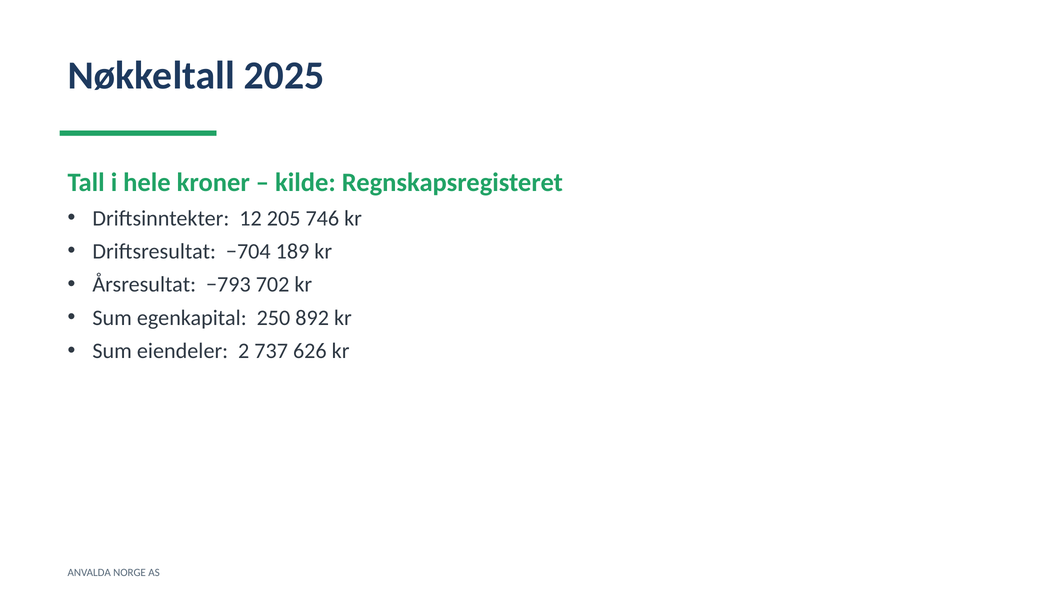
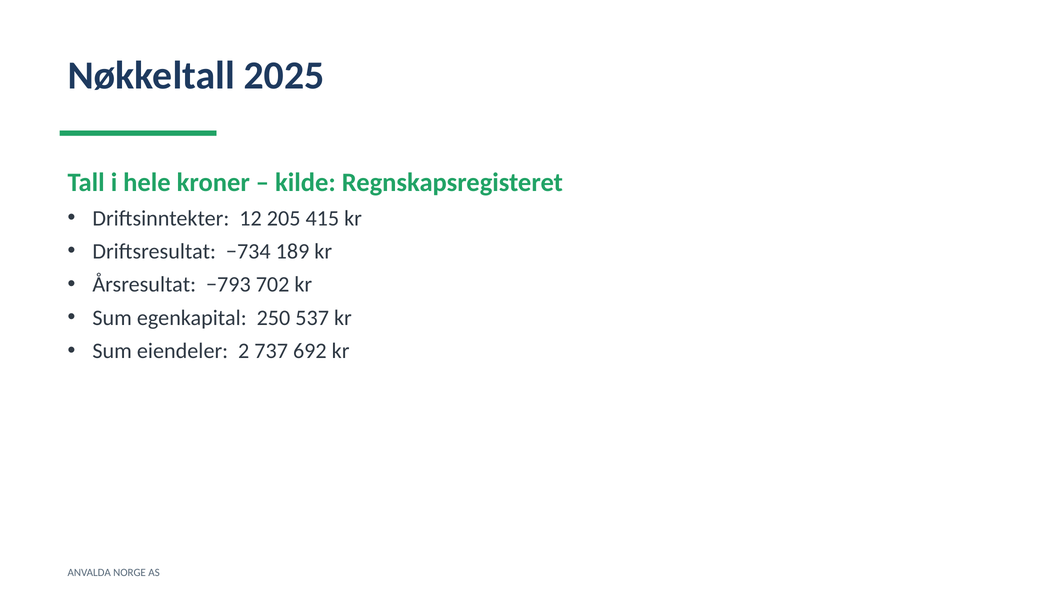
746: 746 -> 415
−704: −704 -> −734
892: 892 -> 537
626: 626 -> 692
